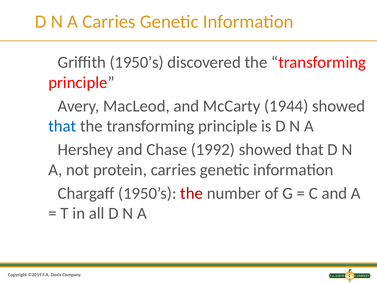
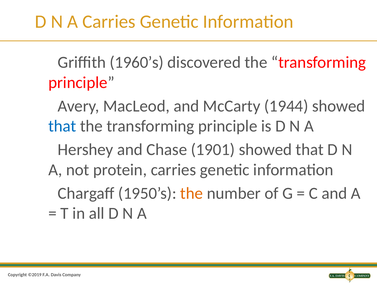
1950’s at (137, 62): 1950’s -> 1960’s
1992: 1992 -> 1901
the at (192, 193) colour: red -> orange
